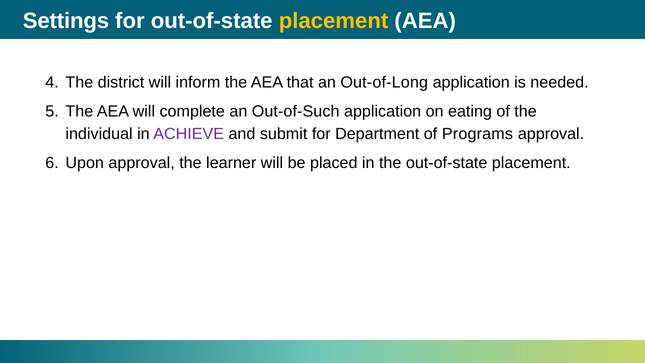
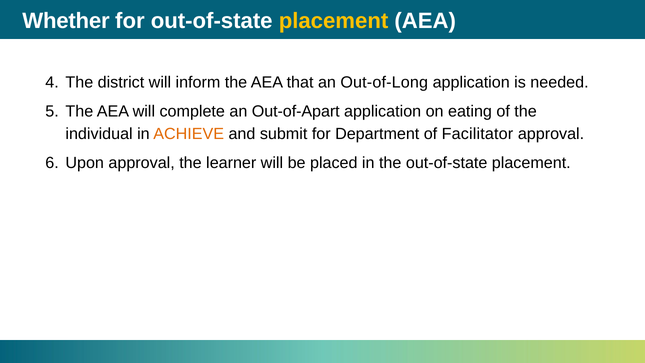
Settings: Settings -> Whether
Out-of-Such: Out-of-Such -> Out-of-Apart
ACHIEVE colour: purple -> orange
Programs: Programs -> Facilitator
